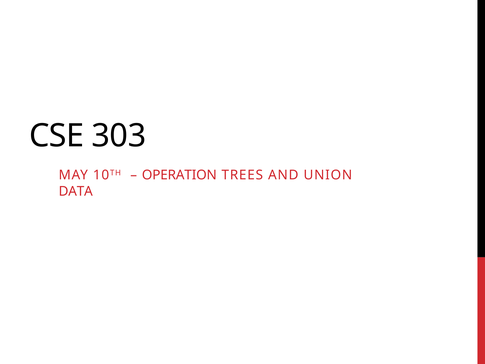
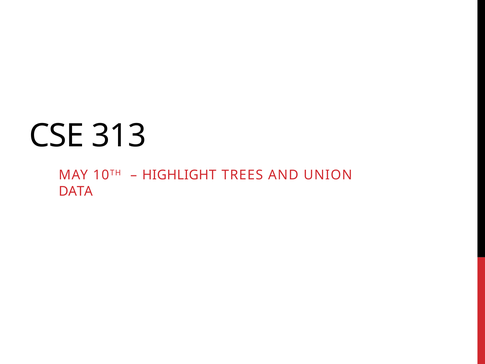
303: 303 -> 313
OPERATION: OPERATION -> HIGHLIGHT
